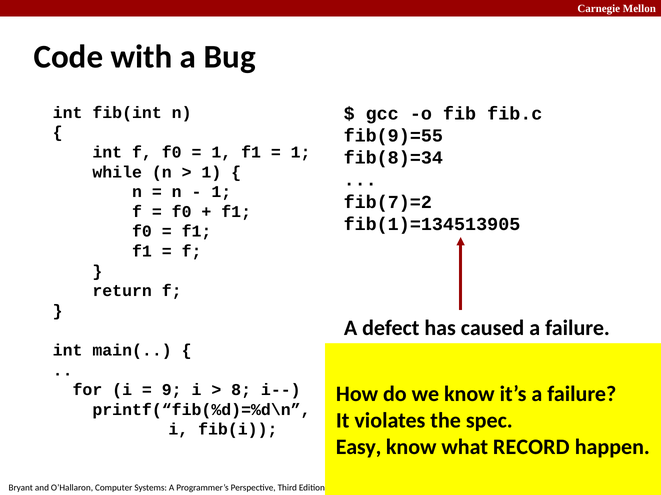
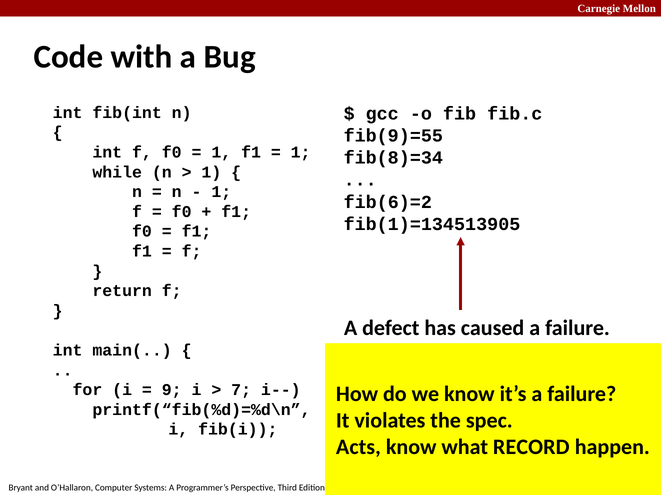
fib(7)=2: fib(7)=2 -> fib(6)=2
8: 8 -> 7
Easy: Easy -> Acts
